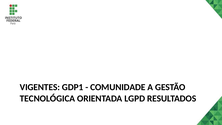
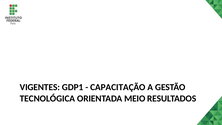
COMUNIDADE: COMUNIDADE -> CAPACITAÇÃO
LGPD: LGPD -> MEIO
